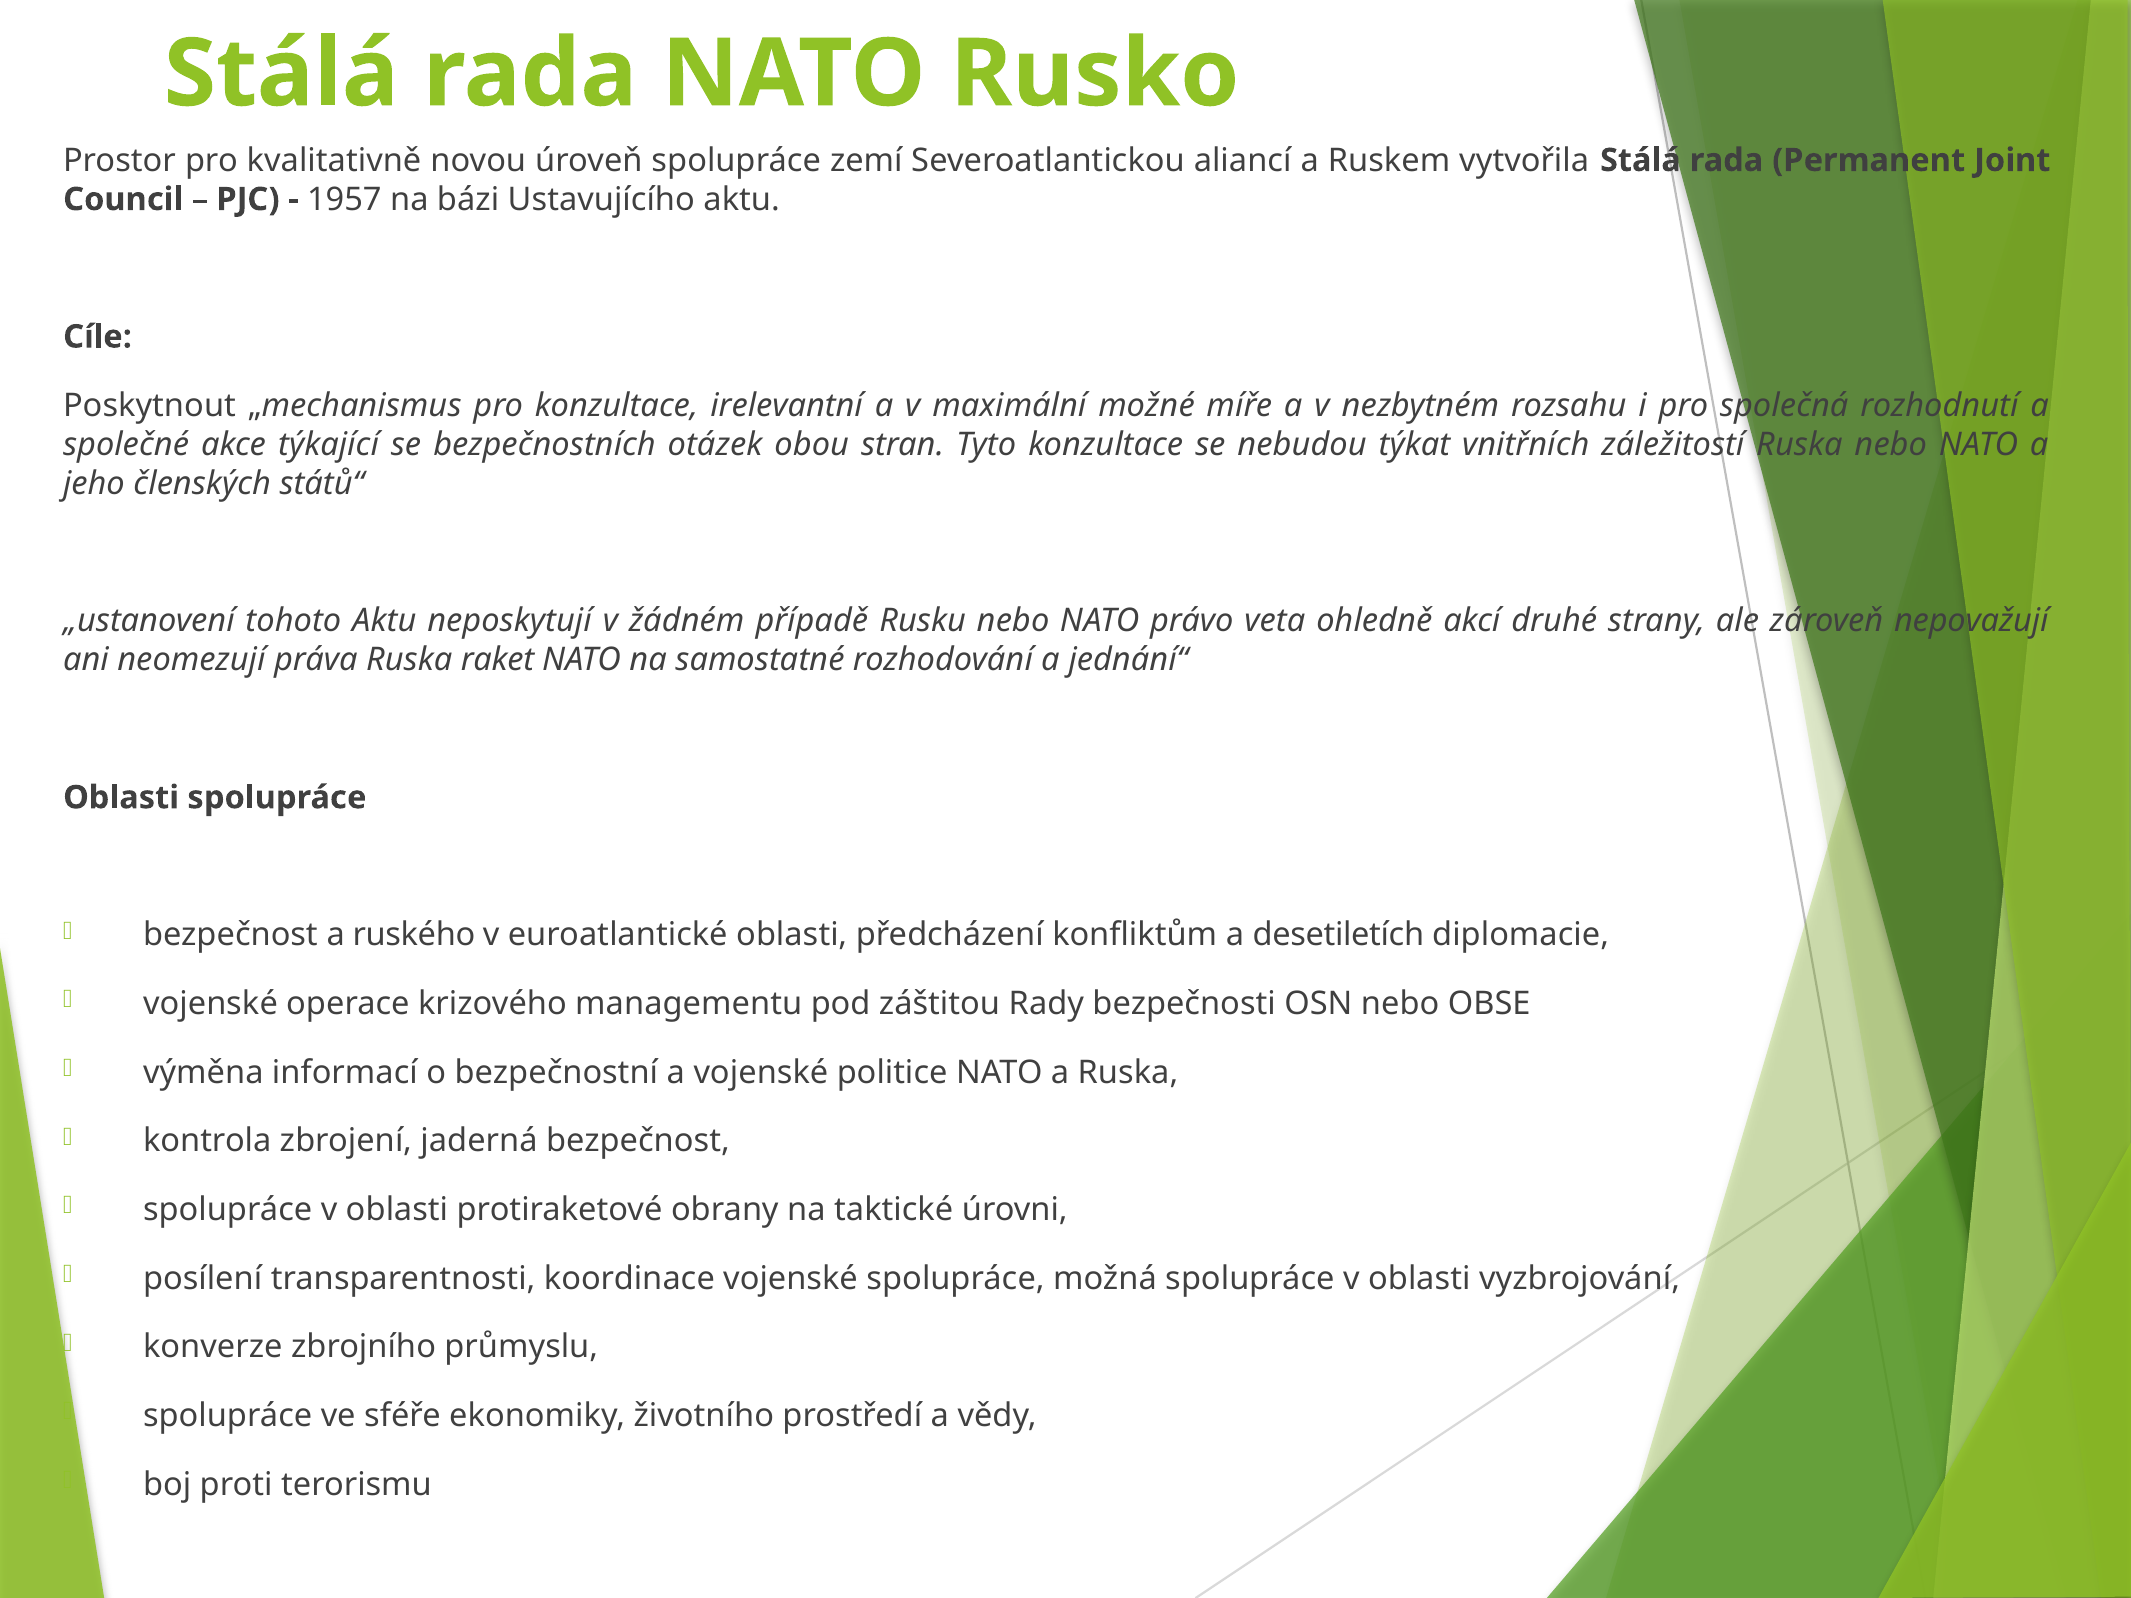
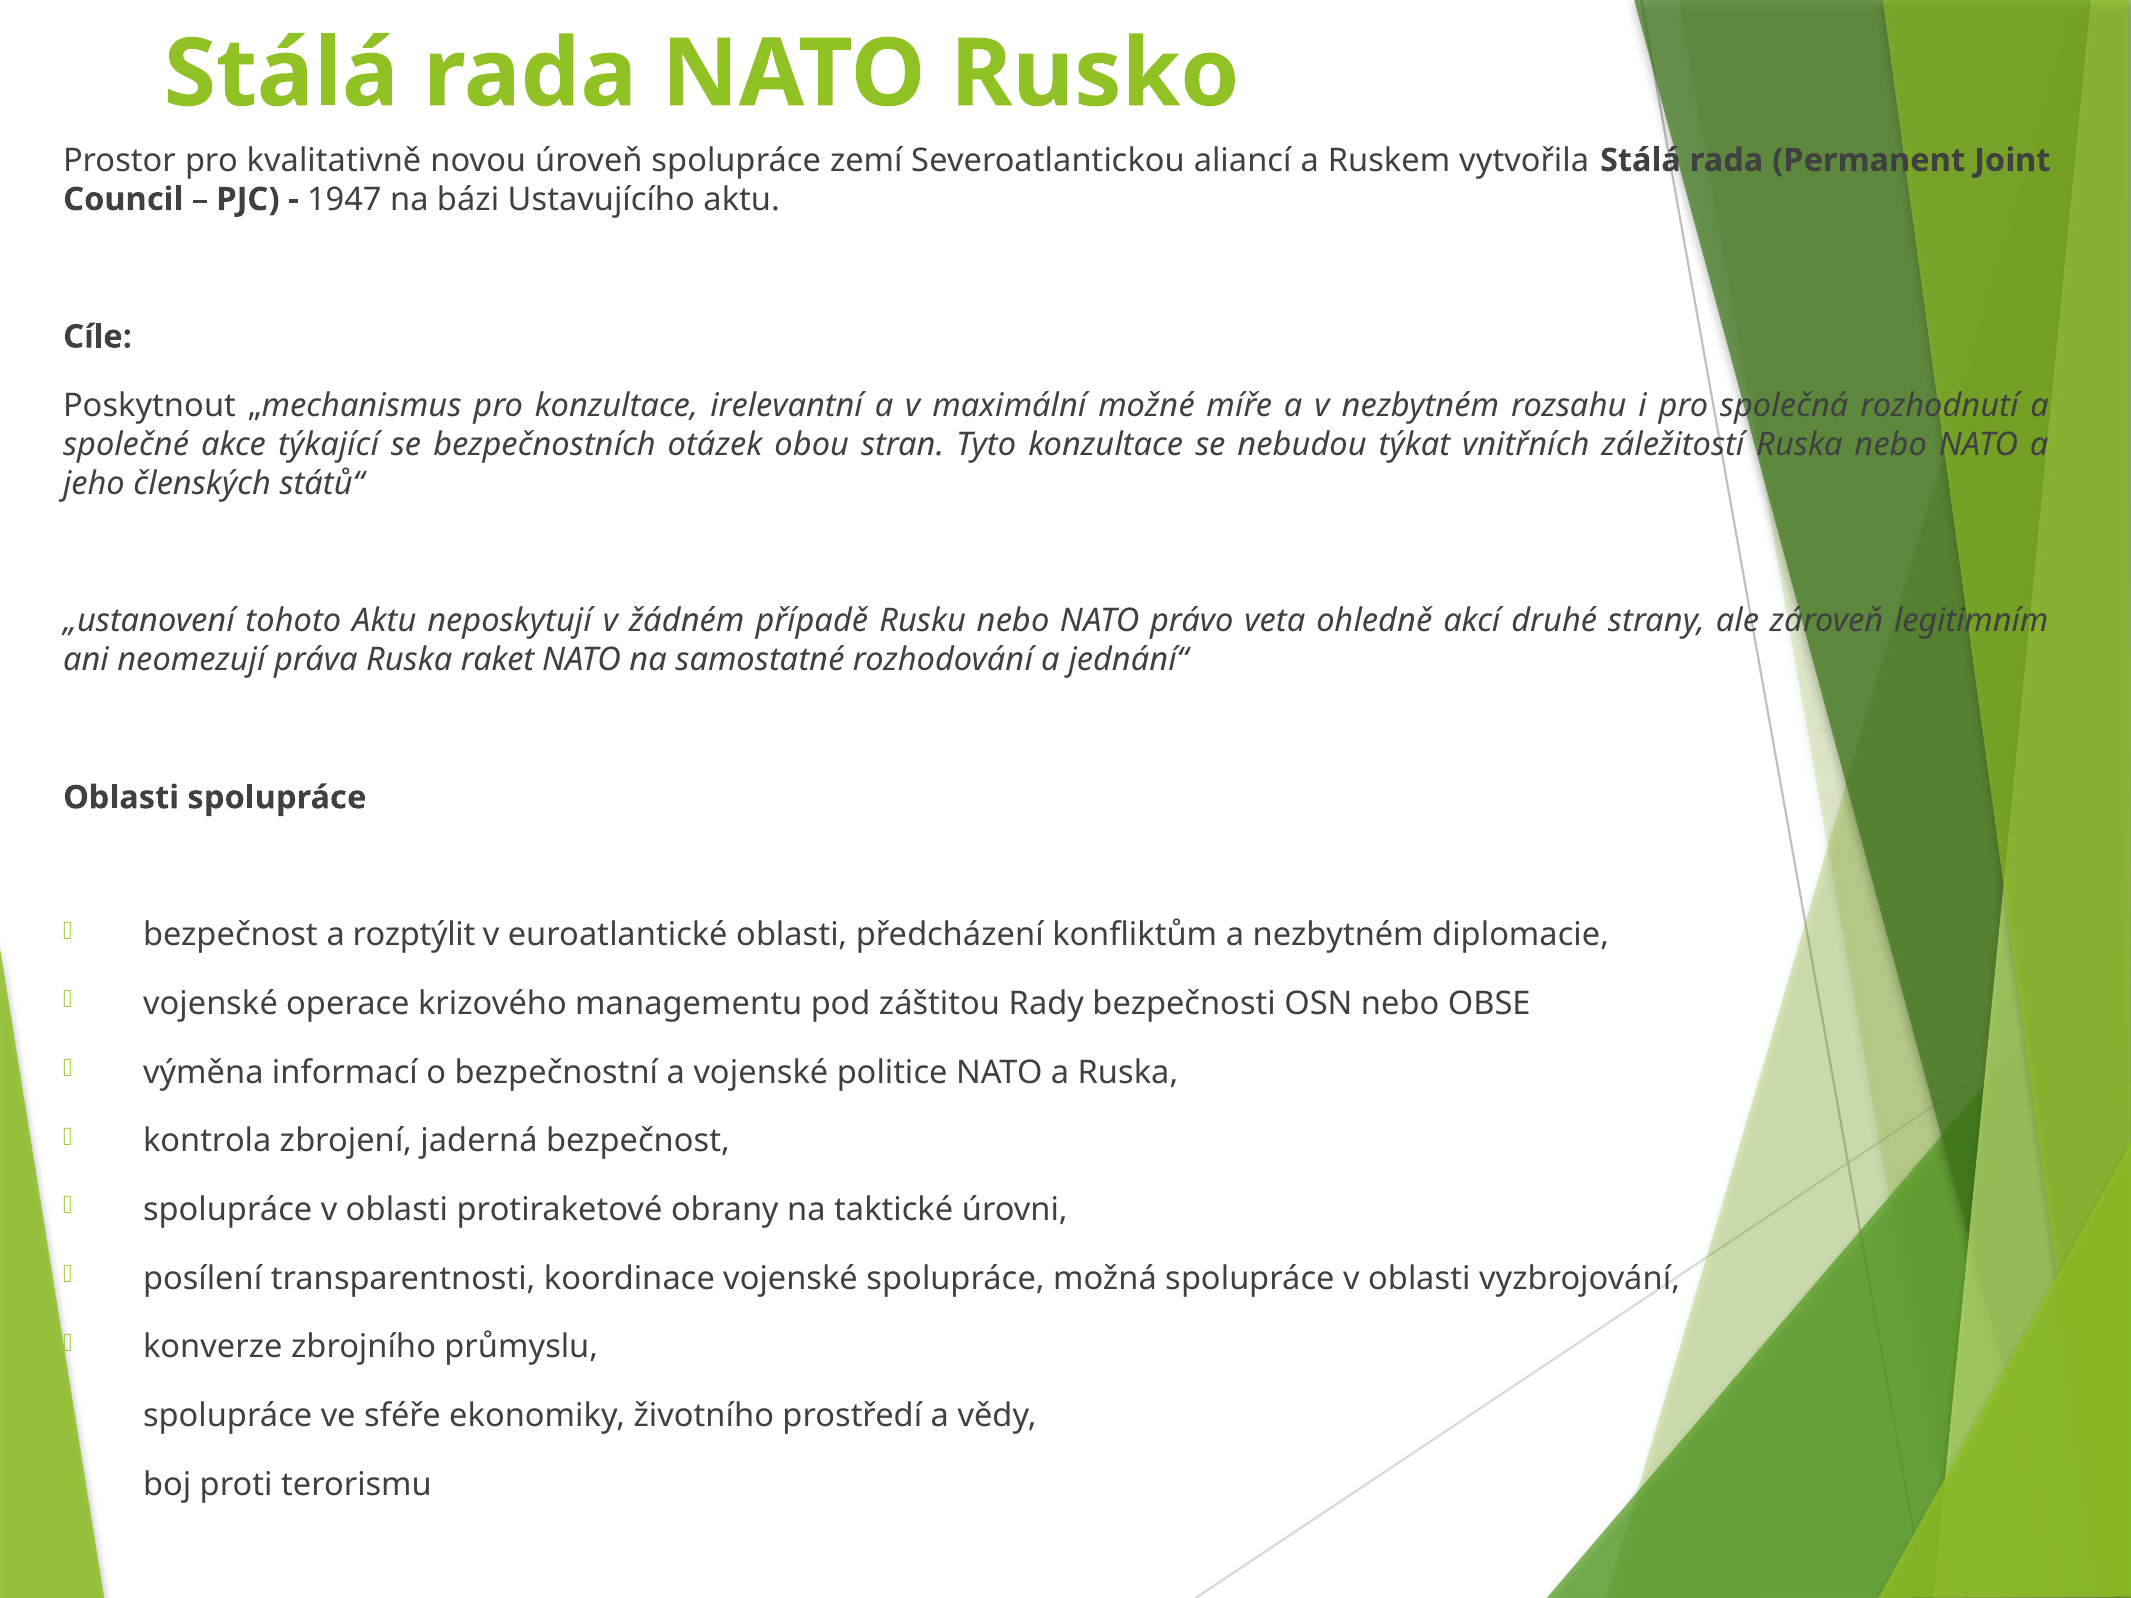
1957: 1957 -> 1947
nepovažují: nepovažují -> legitimním
ruského: ruského -> rozptýlit
a desetiletích: desetiletích -> nezbytném
